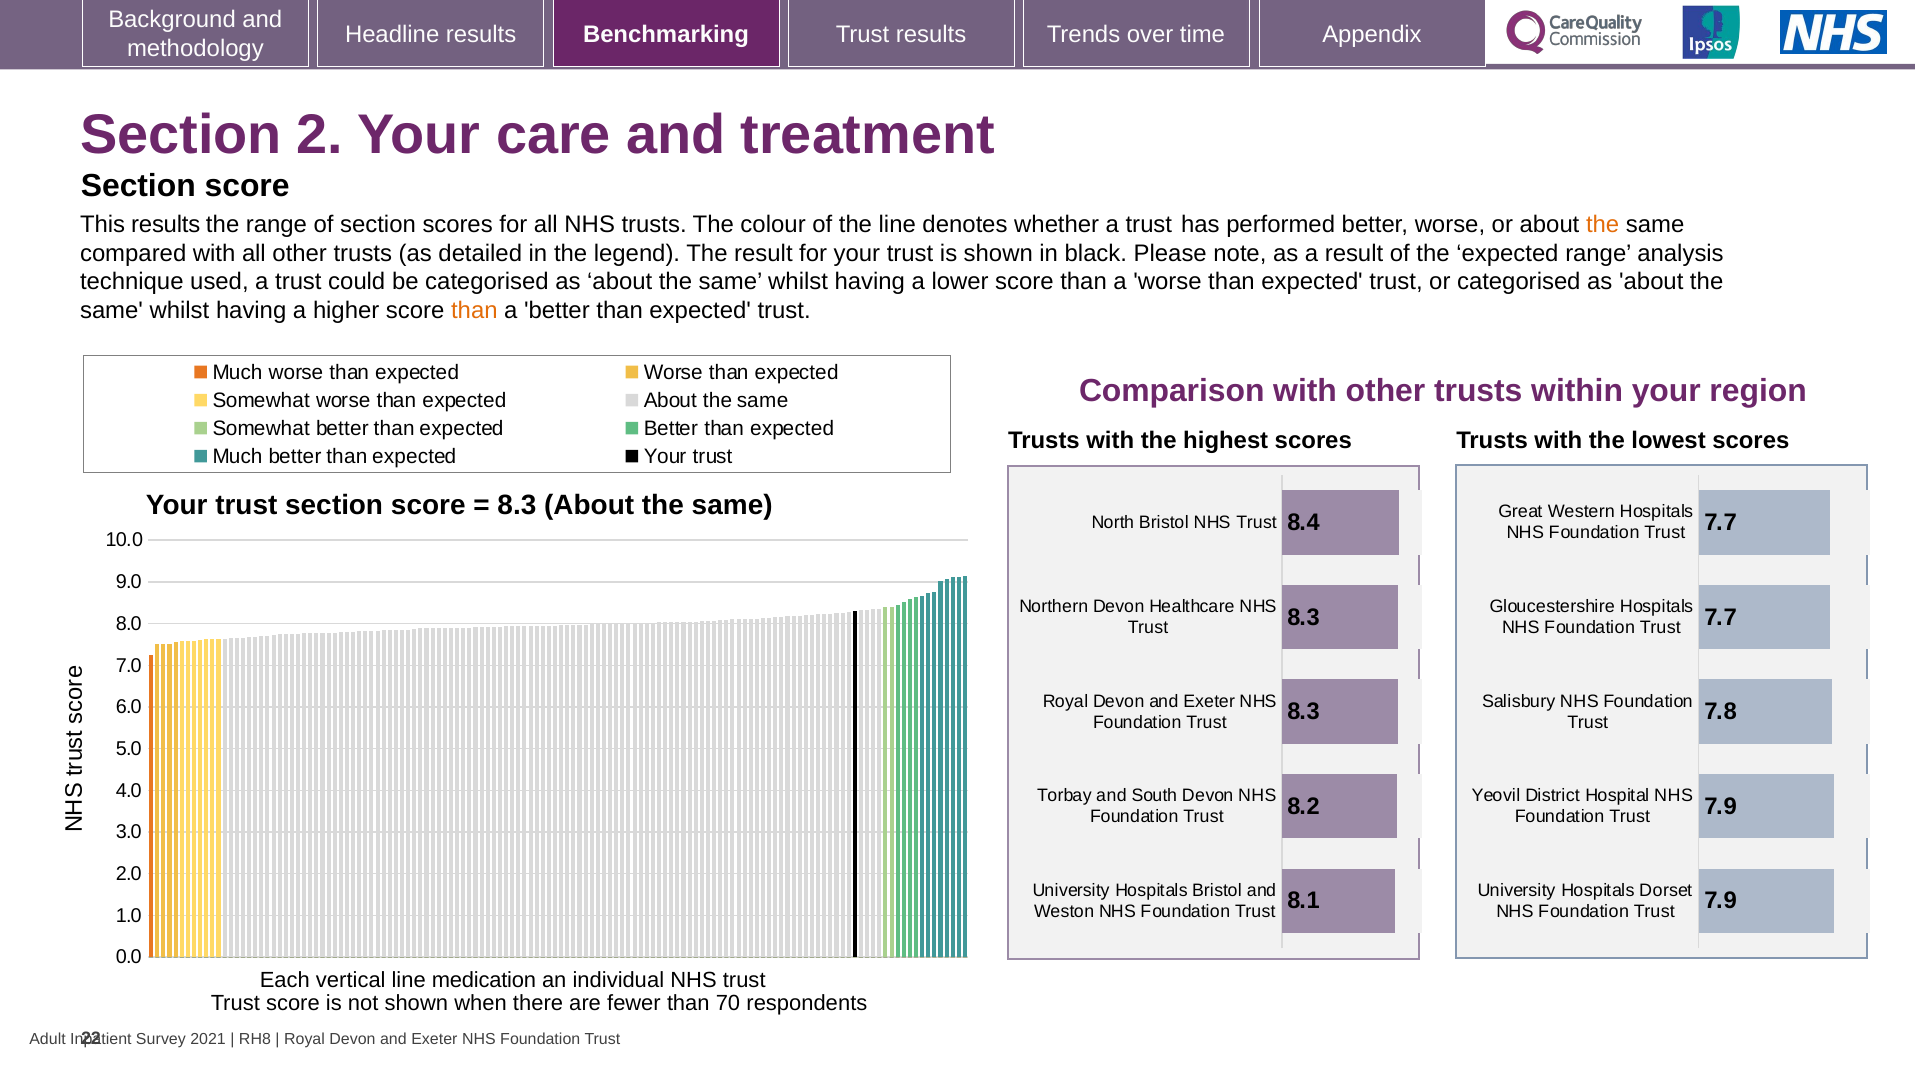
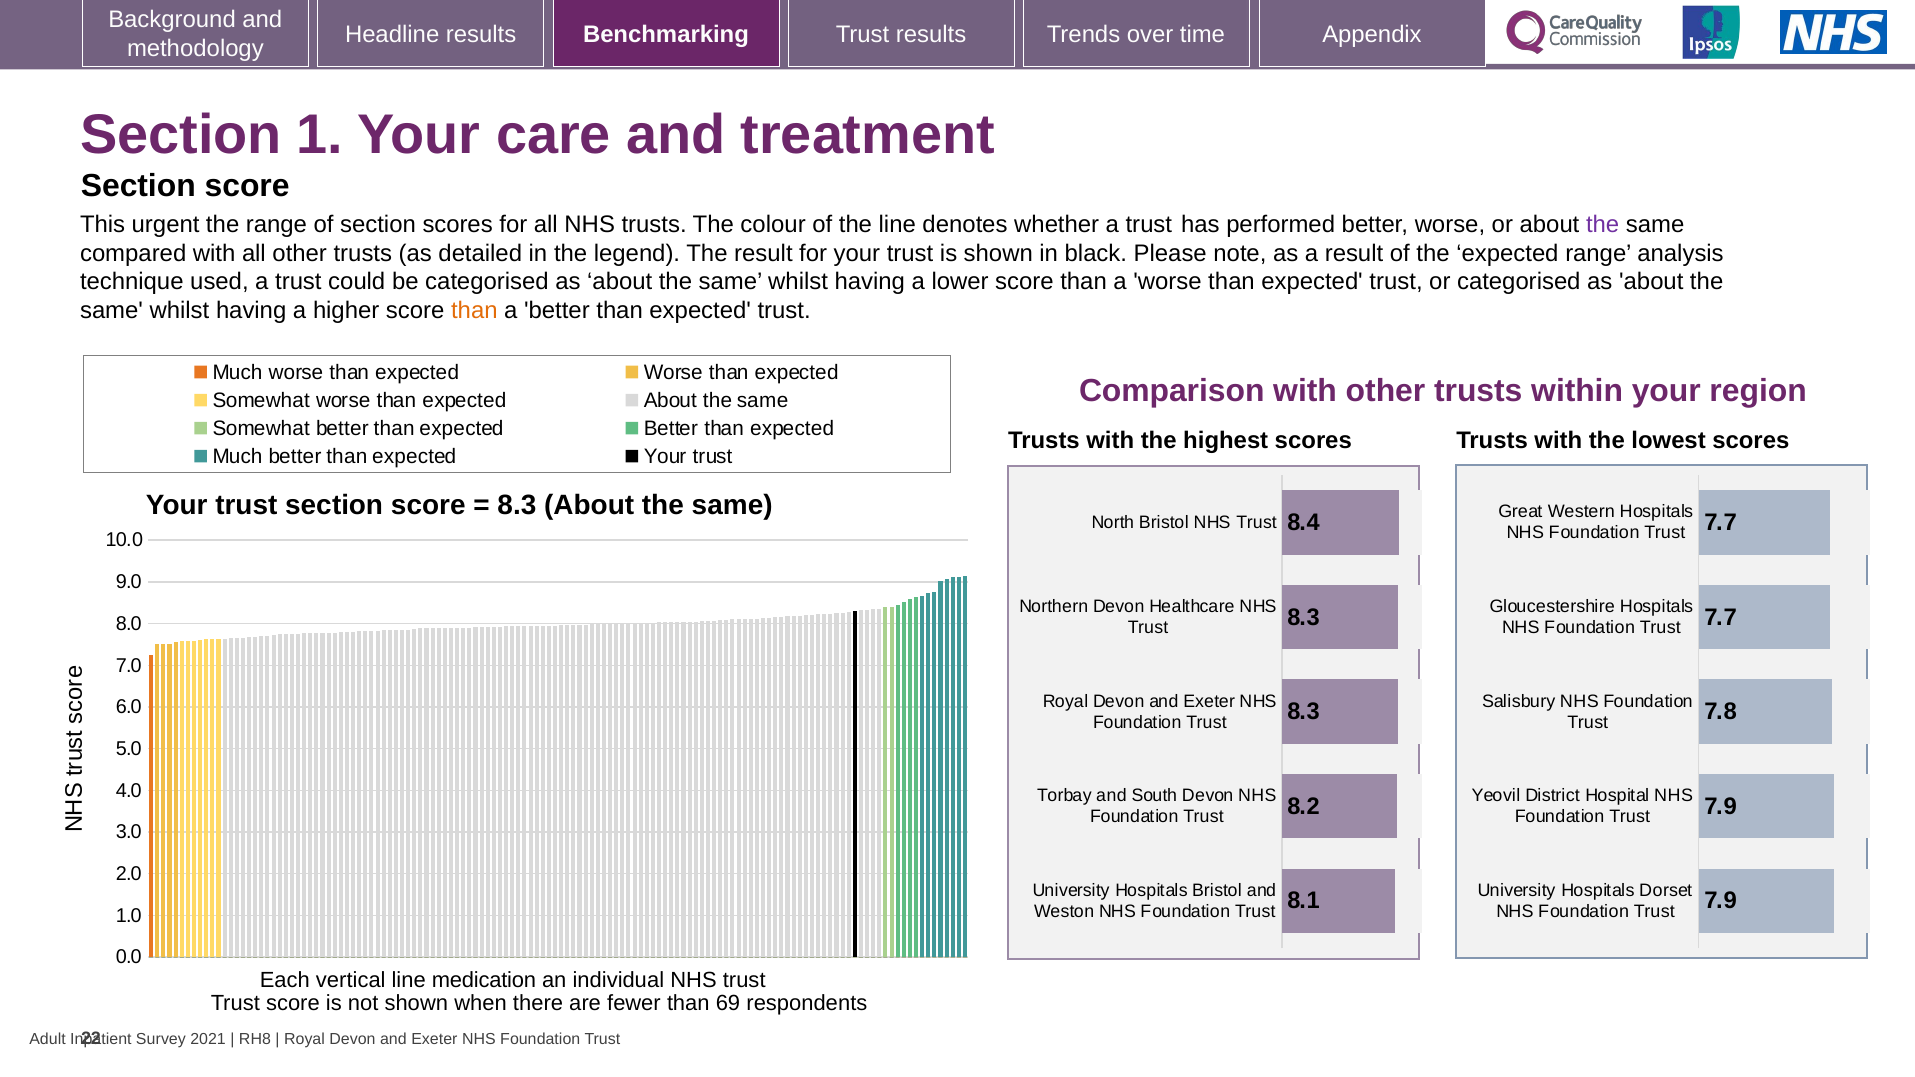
2: 2 -> 1
This results: results -> urgent
the at (1603, 225) colour: orange -> purple
70: 70 -> 69
